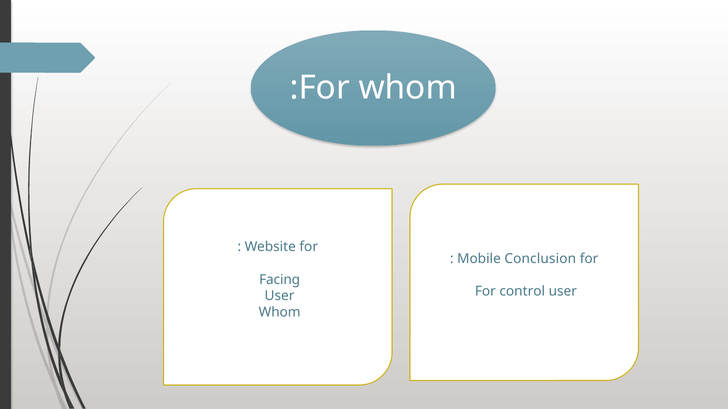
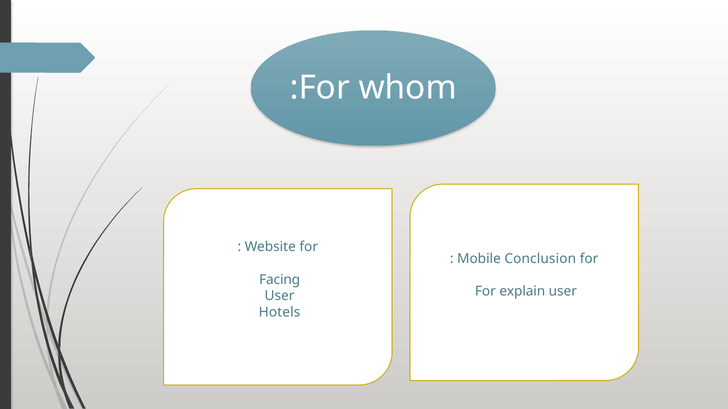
control: control -> explain
Whom at (280, 313): Whom -> Hotels
